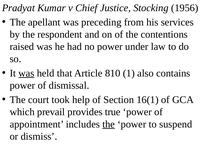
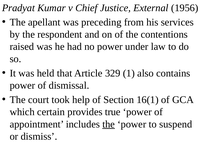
Stocking: Stocking -> External
was at (26, 73) underline: present -> none
810: 810 -> 329
prevail: prevail -> certain
